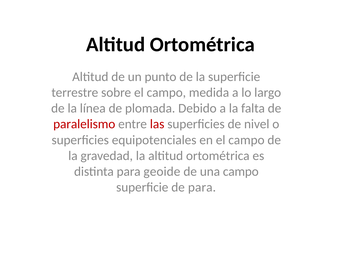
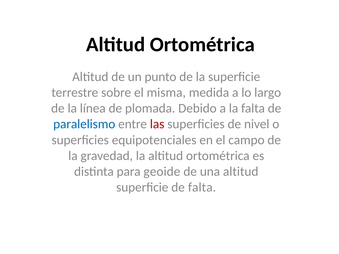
sobre el campo: campo -> misma
paralelismo colour: red -> blue
una campo: campo -> altitud
de para: para -> falta
